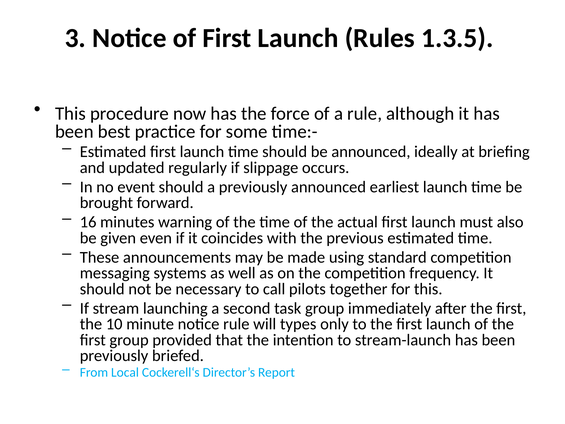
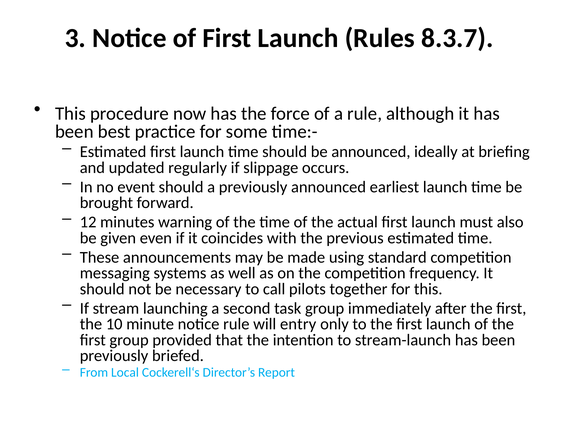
1.3.5: 1.3.5 -> 8.3.7
16: 16 -> 12
types: types -> entry
